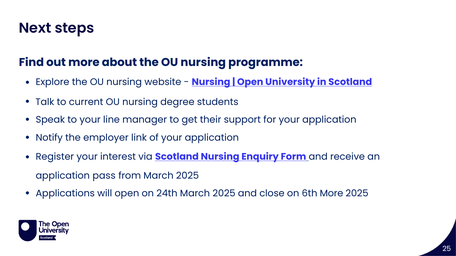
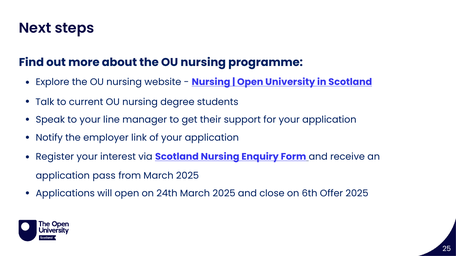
6th More: More -> Offer
